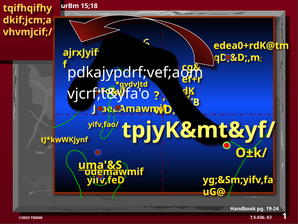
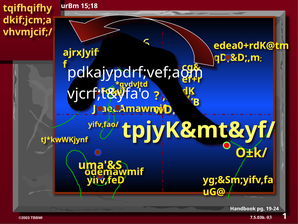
uma'&S underline: present -> none
